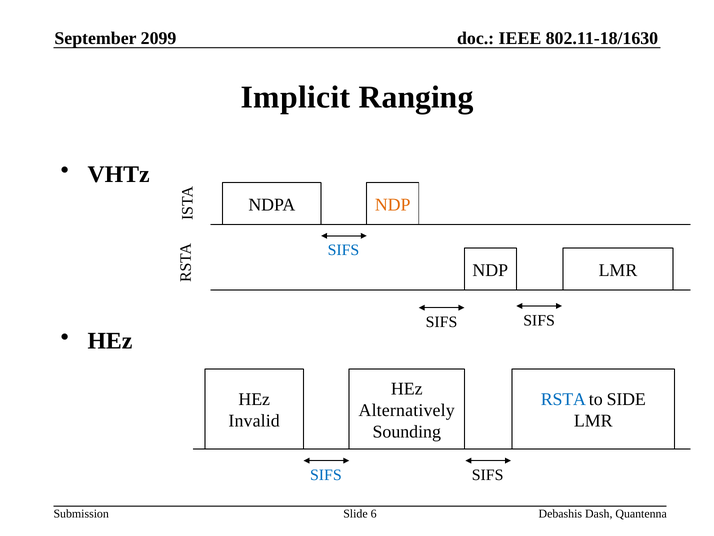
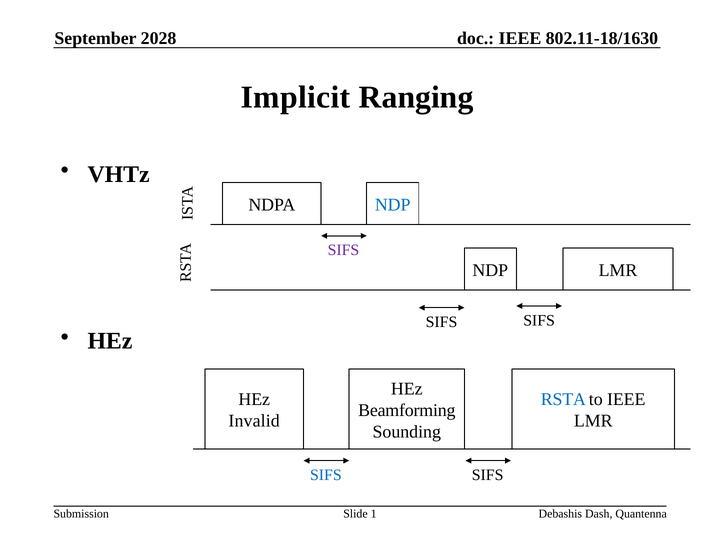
2099: 2099 -> 2028
NDP at (393, 204) colour: orange -> blue
SIFS at (343, 250) colour: blue -> purple
to SIDE: SIDE -> IEEE
Alternatively: Alternatively -> Beamforming
6: 6 -> 1
